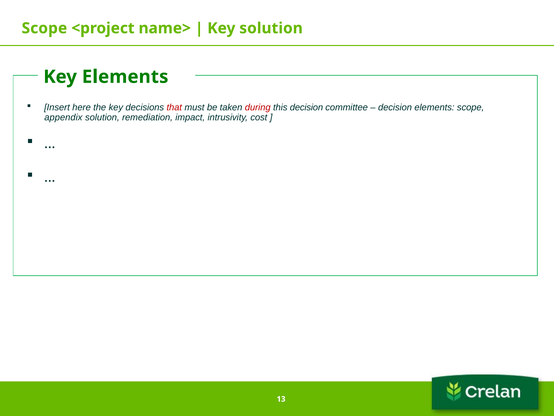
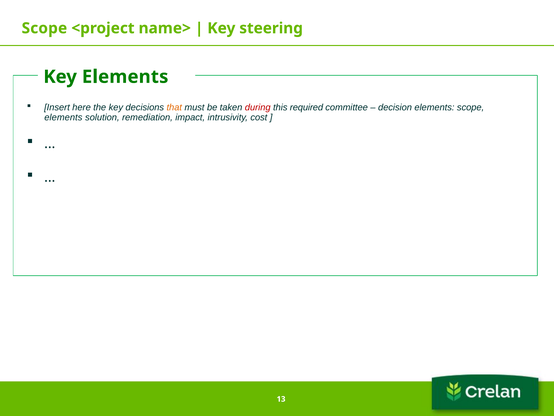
Key solution: solution -> steering
that colour: red -> orange
this decision: decision -> required
appendix at (63, 117): appendix -> elements
